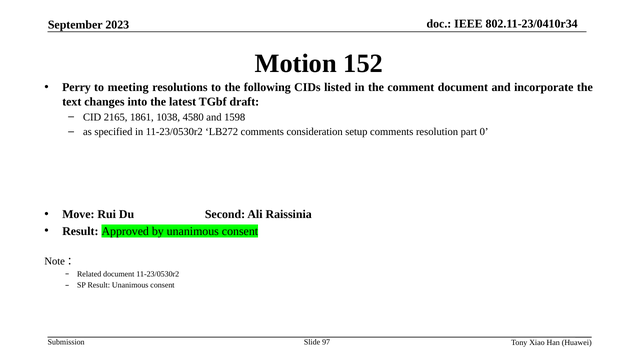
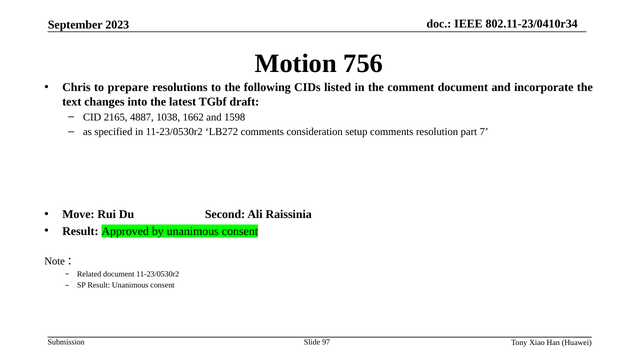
152: 152 -> 756
Perry: Perry -> Chris
meeting: meeting -> prepare
1861: 1861 -> 4887
4580: 4580 -> 1662
0: 0 -> 7
